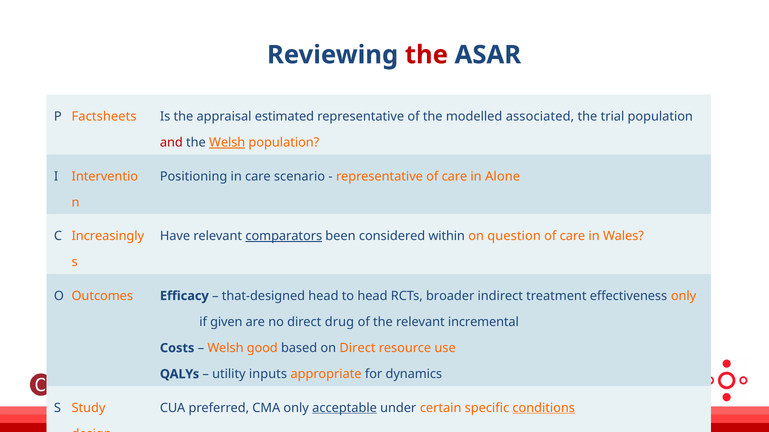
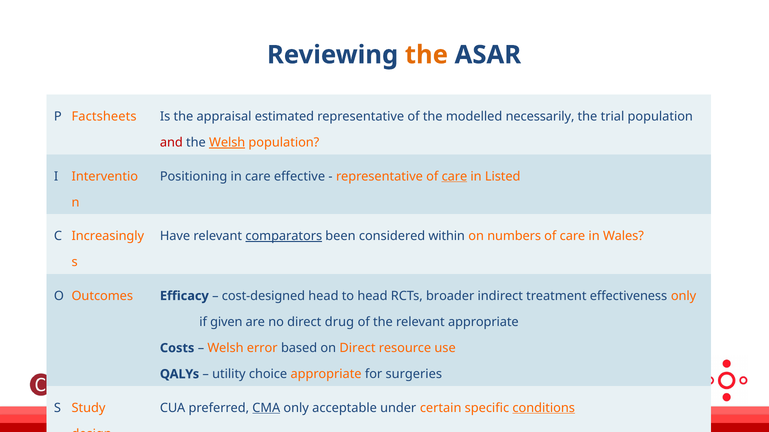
the at (426, 55) colour: red -> orange
associated: associated -> necessarily
scenario: scenario -> effective
care at (454, 177) underline: none -> present
Alone: Alone -> Listed
question: question -> numbers
that-designed: that-designed -> cost-designed
relevant incremental: incremental -> appropriate
good: good -> error
inputs: inputs -> choice
dynamics: dynamics -> surgeries
CMA underline: none -> present
acceptable underline: present -> none
